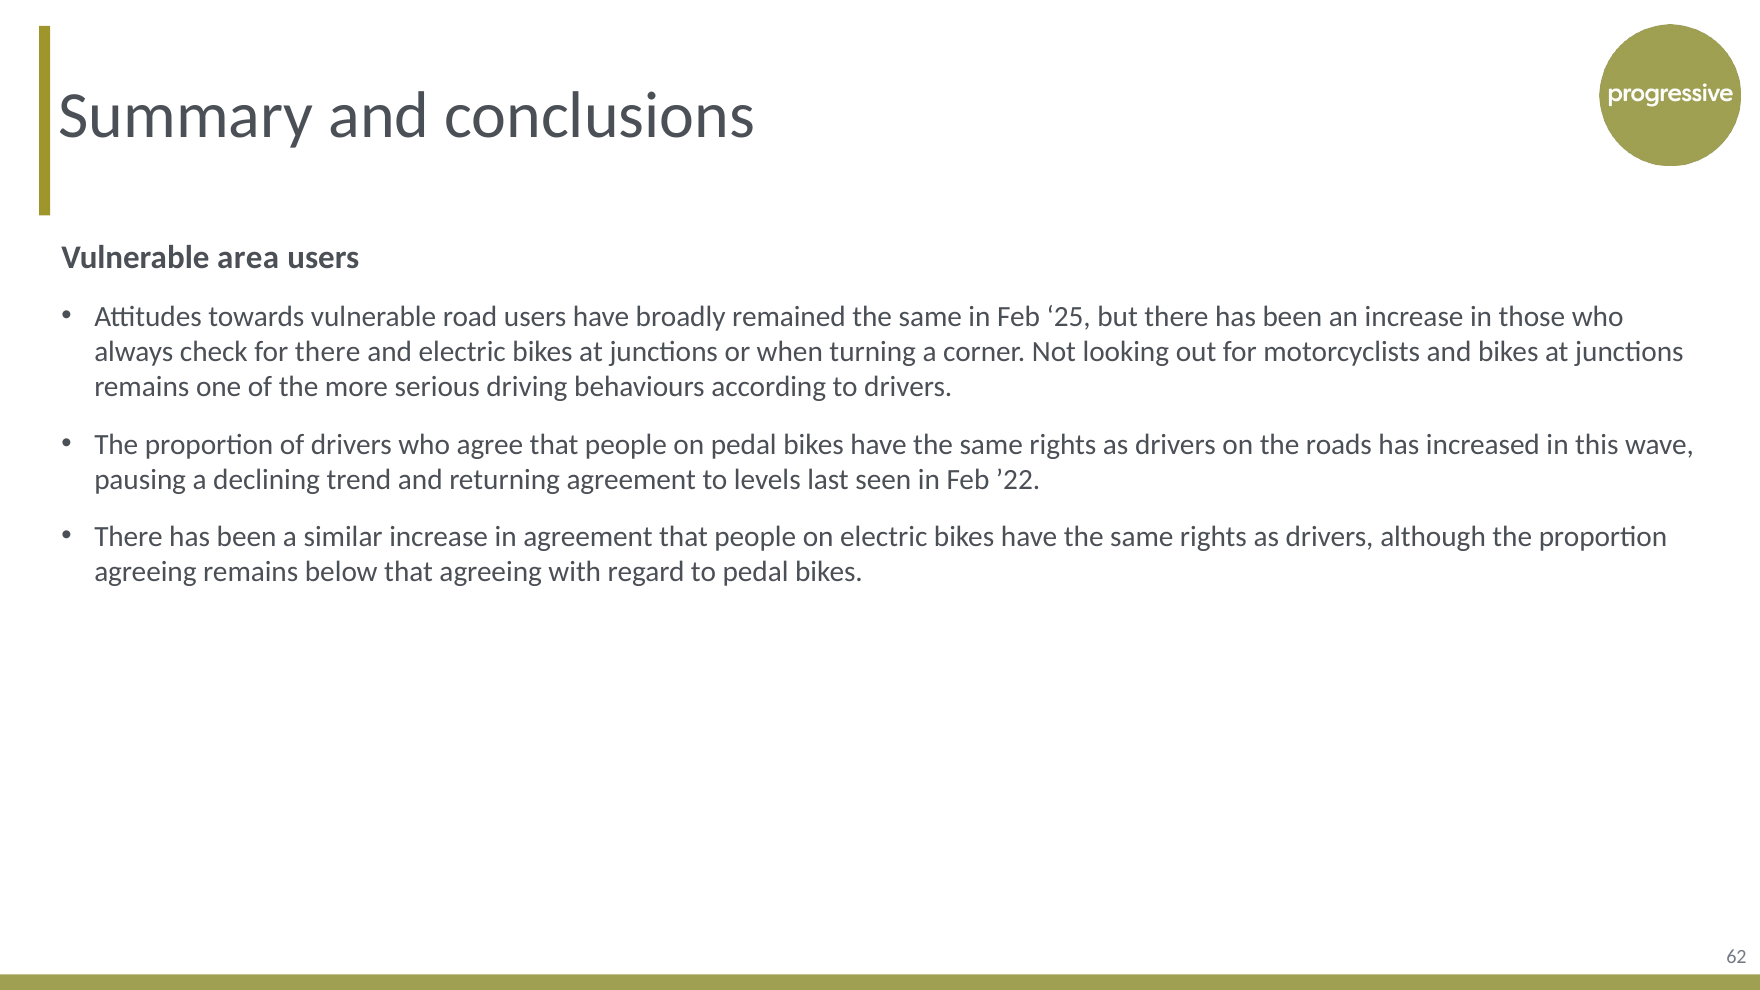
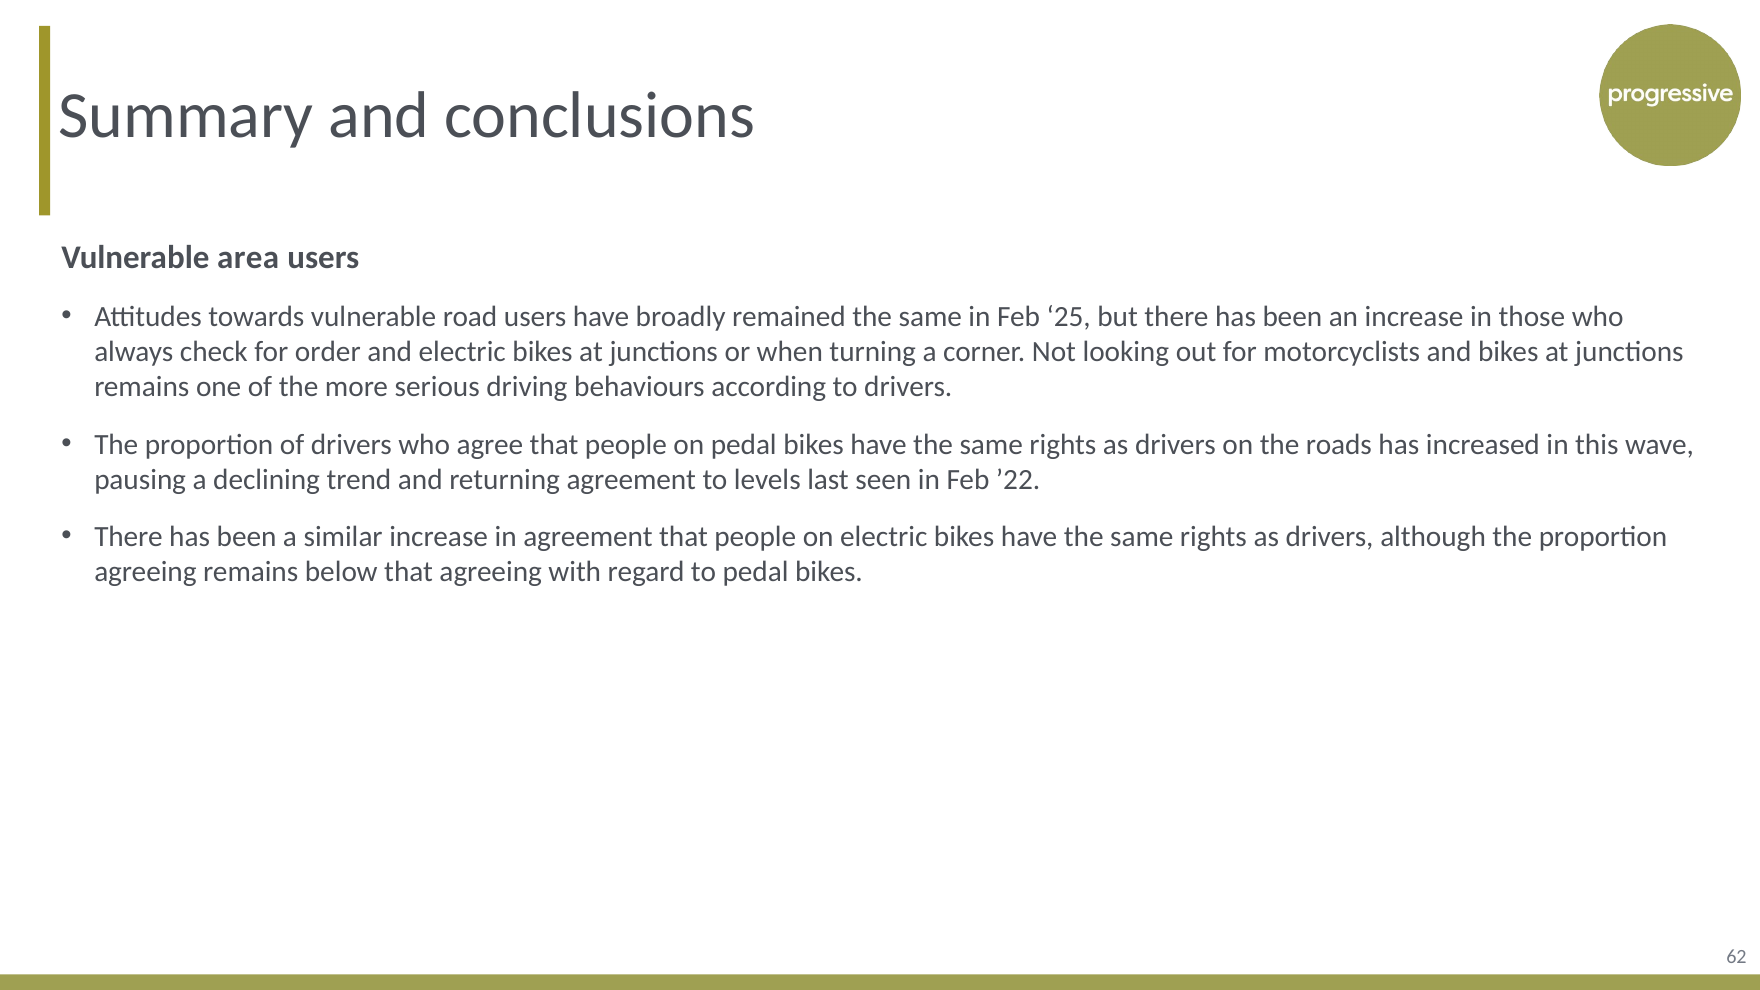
for there: there -> order
